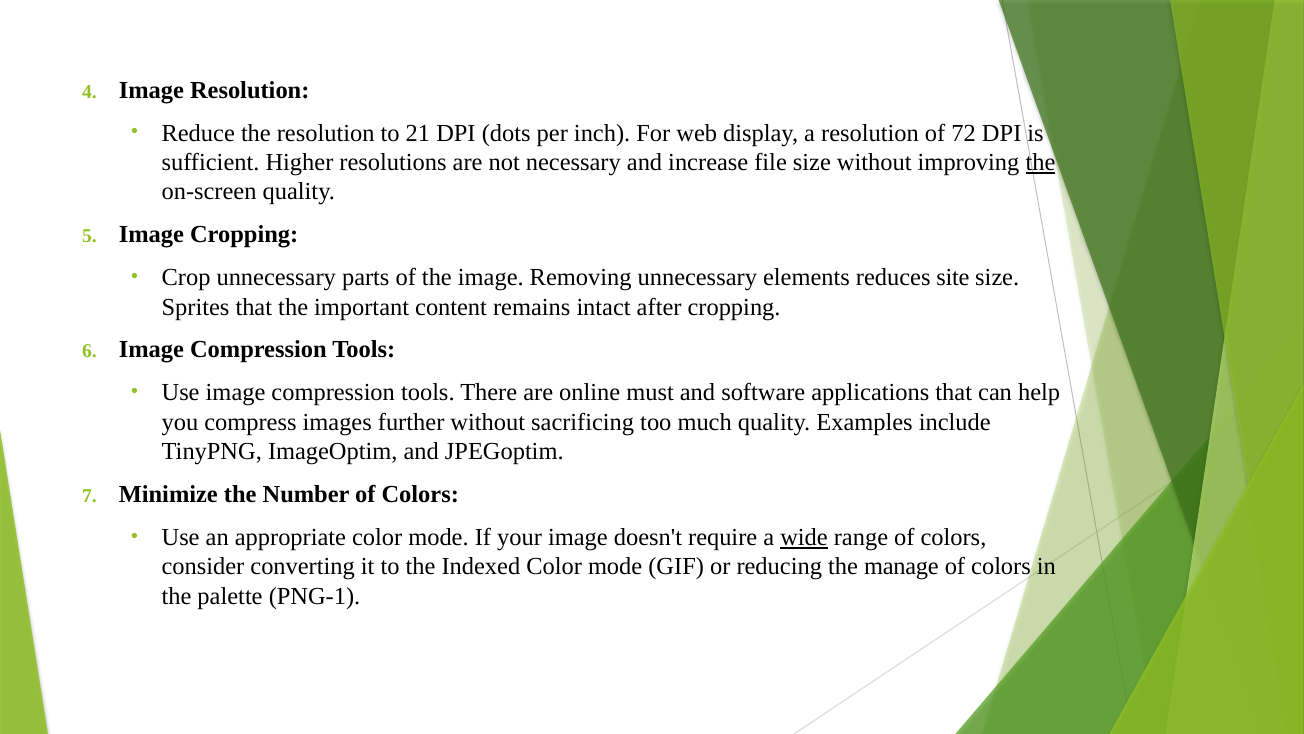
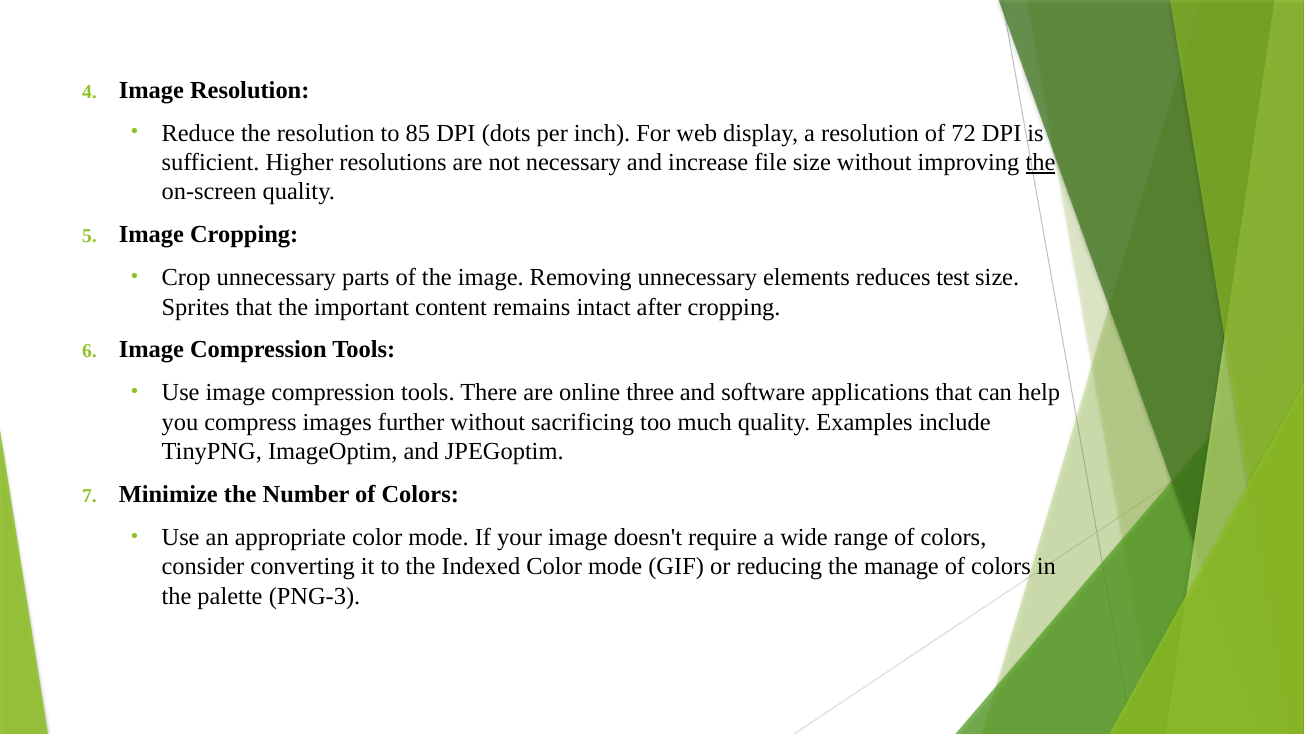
21: 21 -> 85
site: site -> test
must: must -> three
wide underline: present -> none
PNG-1: PNG-1 -> PNG-3
